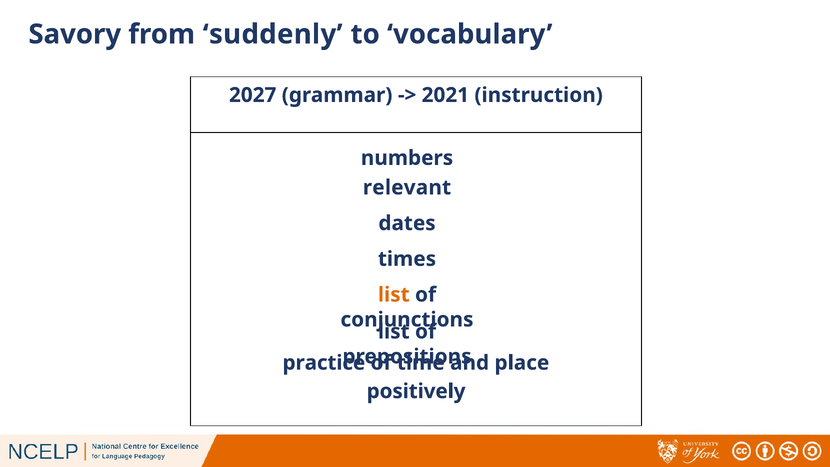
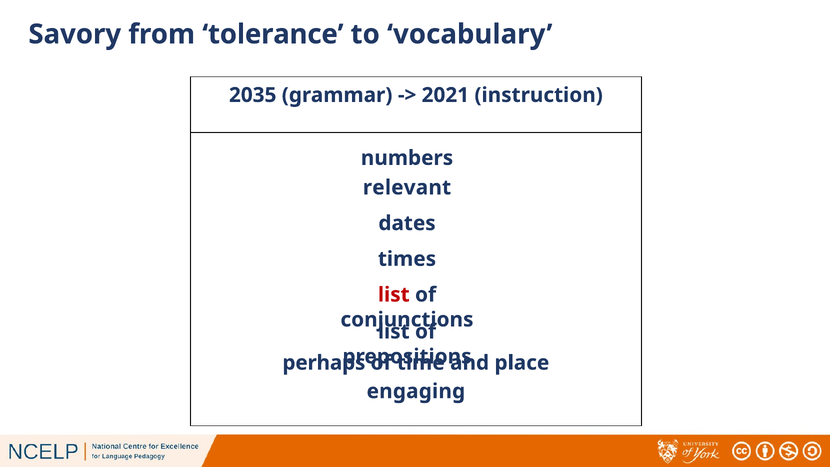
suddenly: suddenly -> tolerance
2027: 2027 -> 2035
list at (394, 295) colour: orange -> red
practice: practice -> perhaps
positively: positively -> engaging
